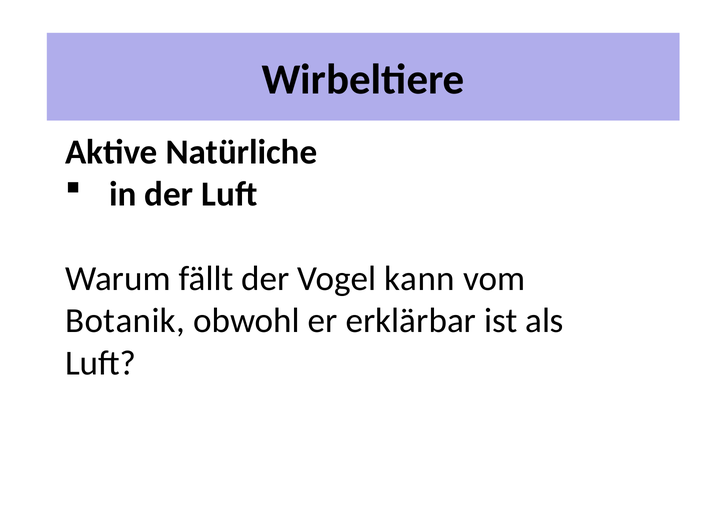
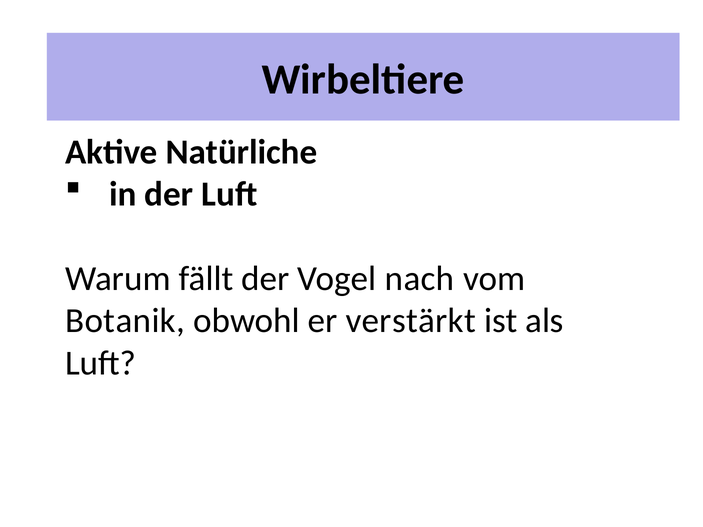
kann: kann -> nach
erklärbar: erklärbar -> verstärkt
